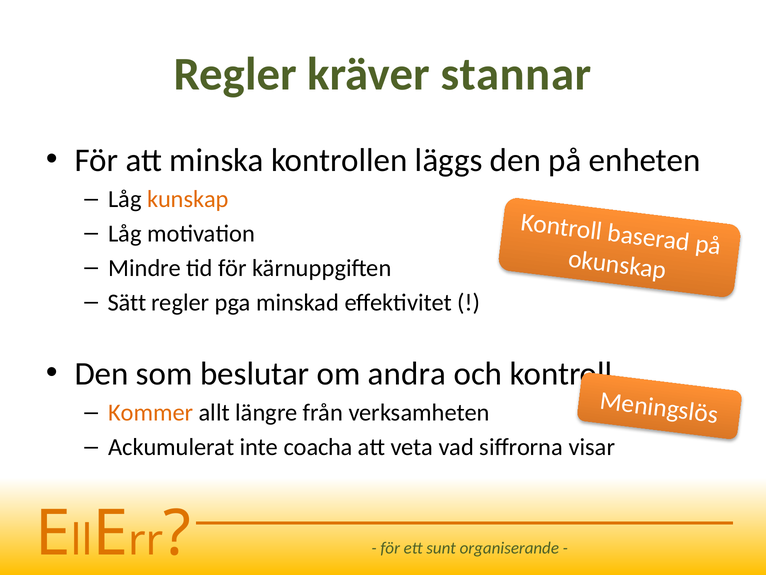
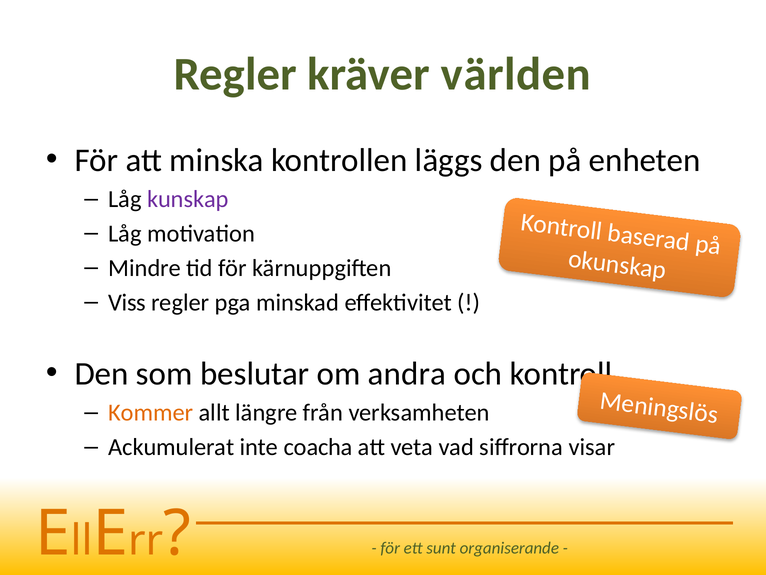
stannar: stannar -> världen
kunskap colour: orange -> purple
Sätt: Sätt -> Viss
